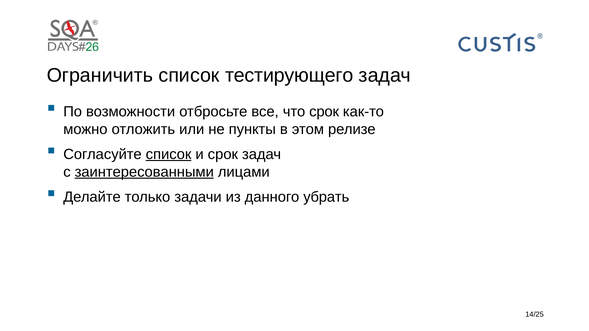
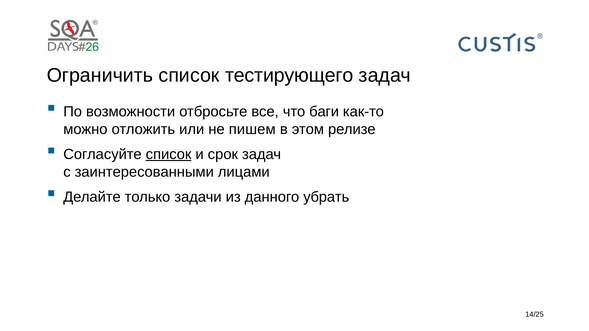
что срок: срок -> баги
пункты: пункты -> пишем
заинтересованными underline: present -> none
